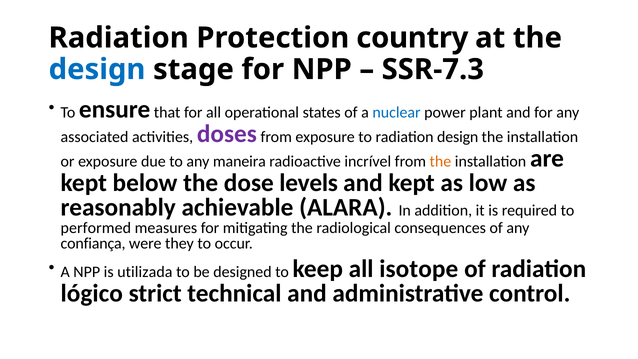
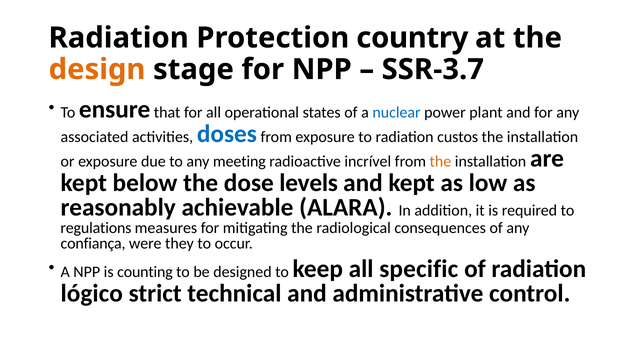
design at (97, 69) colour: blue -> orange
SSR-7.3: SSR-7.3 -> SSR-3.7
doses colour: purple -> blue
radiation design: design -> custos
maneira: maneira -> meeting
performed: performed -> regulations
utilizada: utilizada -> counting
isotope: isotope -> specific
